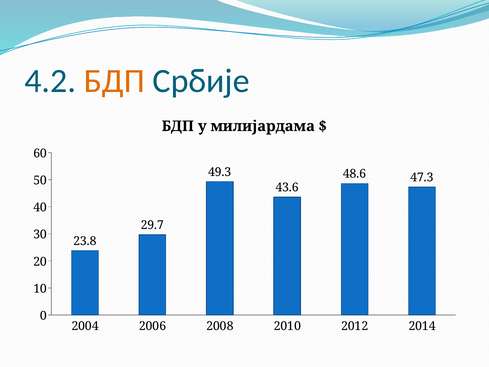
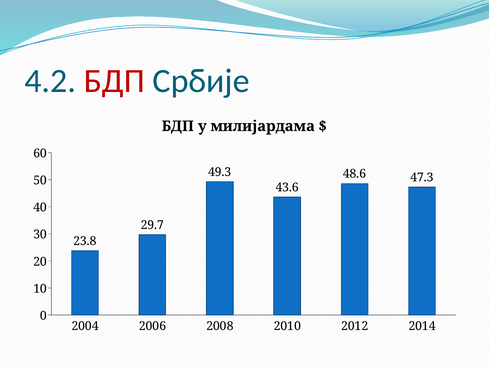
БДП at (114, 81) colour: orange -> red
